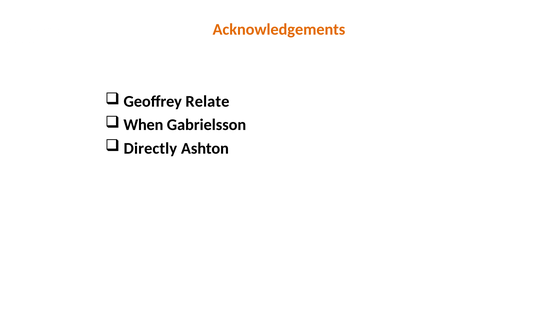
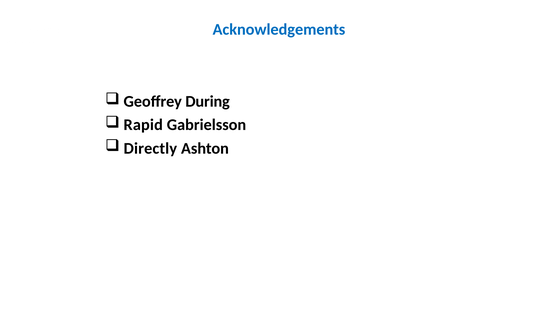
Acknowledgements colour: orange -> blue
Relate: Relate -> During
When: When -> Rapid
